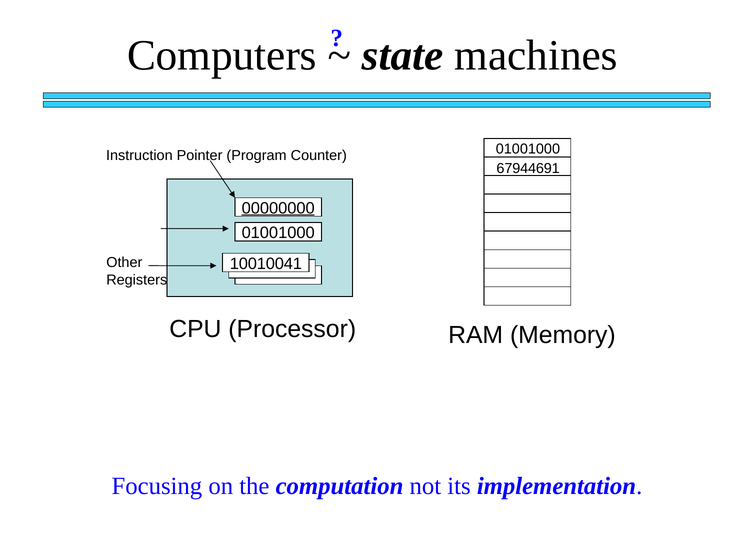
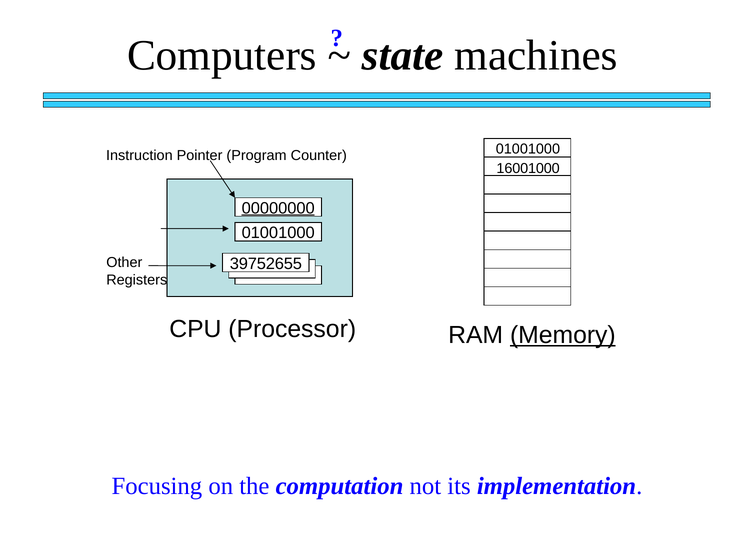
67944691: 67944691 -> 16001000
10010041: 10010041 -> 39752655
Memory underline: none -> present
